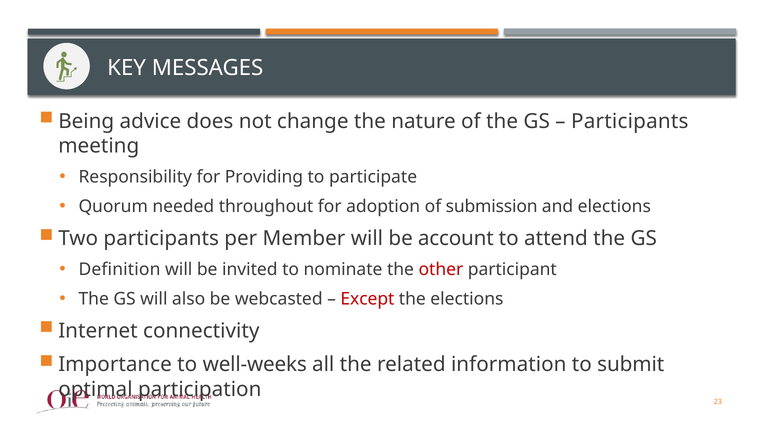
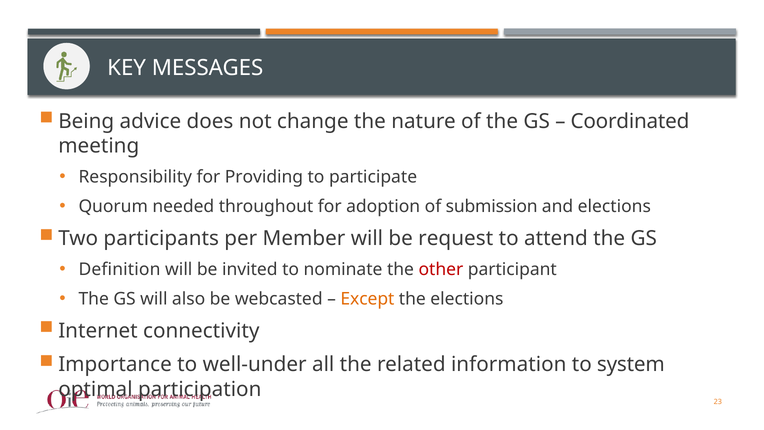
Participants at (630, 121): Participants -> Coordinated
account: account -> request
Except colour: red -> orange
well-weeks: well-weeks -> well-under
submit: submit -> system
